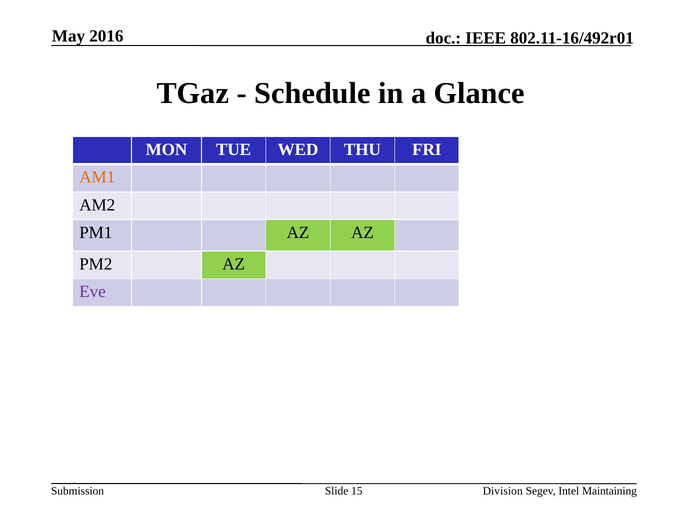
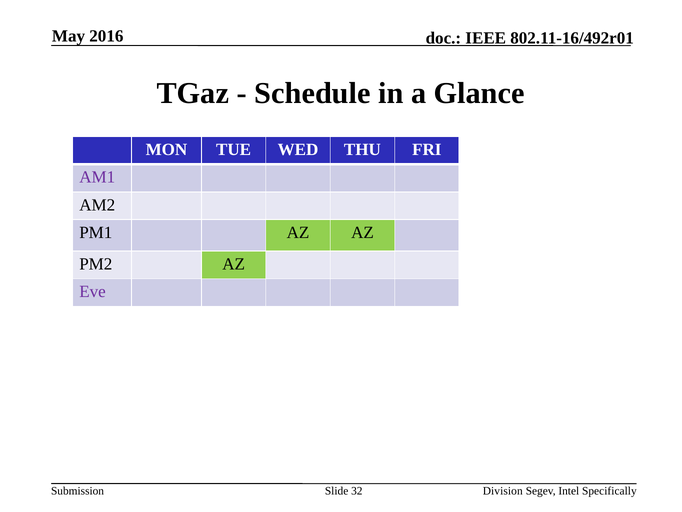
AM1 colour: orange -> purple
15: 15 -> 32
Maintaining: Maintaining -> Specifically
